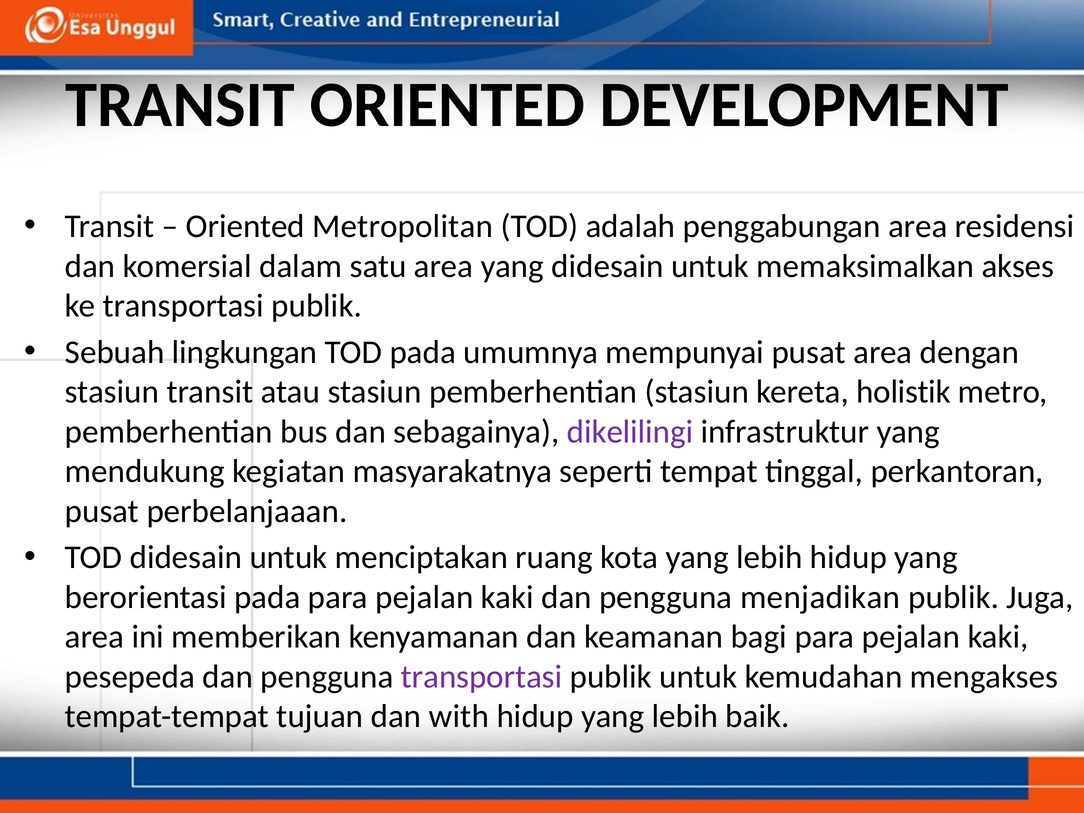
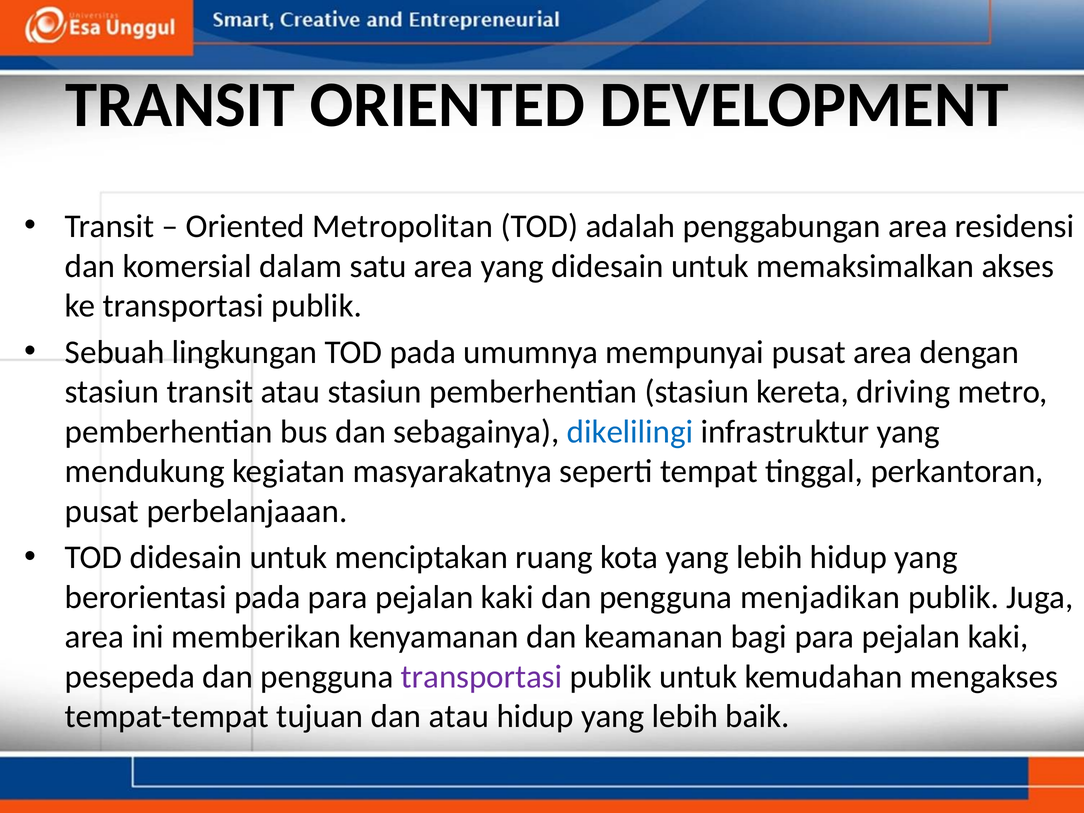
holistik: holistik -> driving
dikelilingi colour: purple -> blue
dan with: with -> atau
